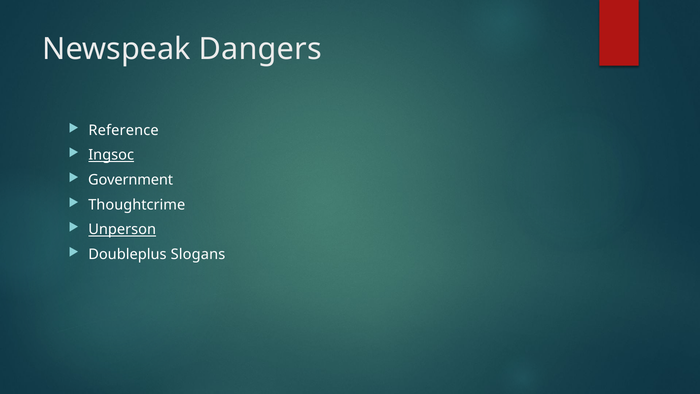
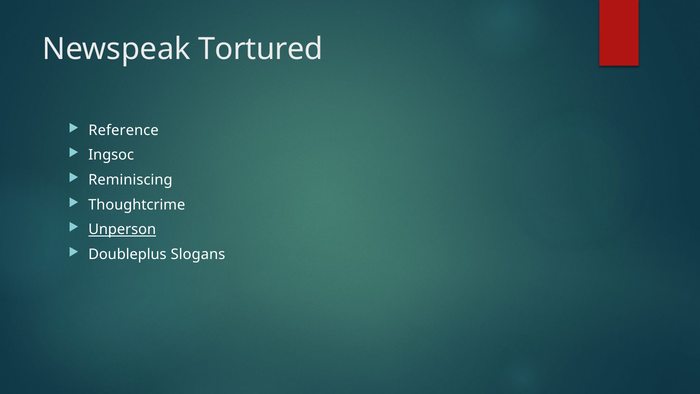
Dangers: Dangers -> Tortured
Ingsoc underline: present -> none
Government: Government -> Reminiscing
